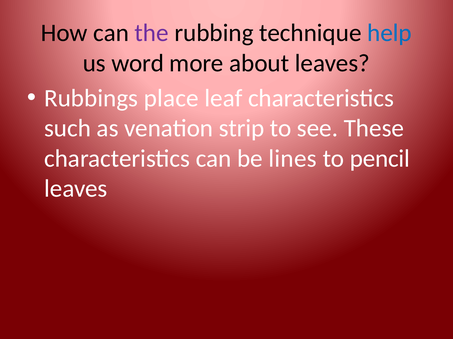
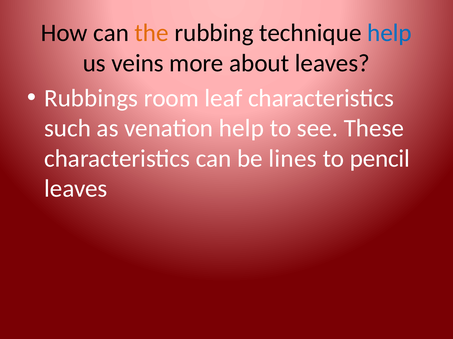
the colour: purple -> orange
word: word -> veins
place: place -> room
venation strip: strip -> help
